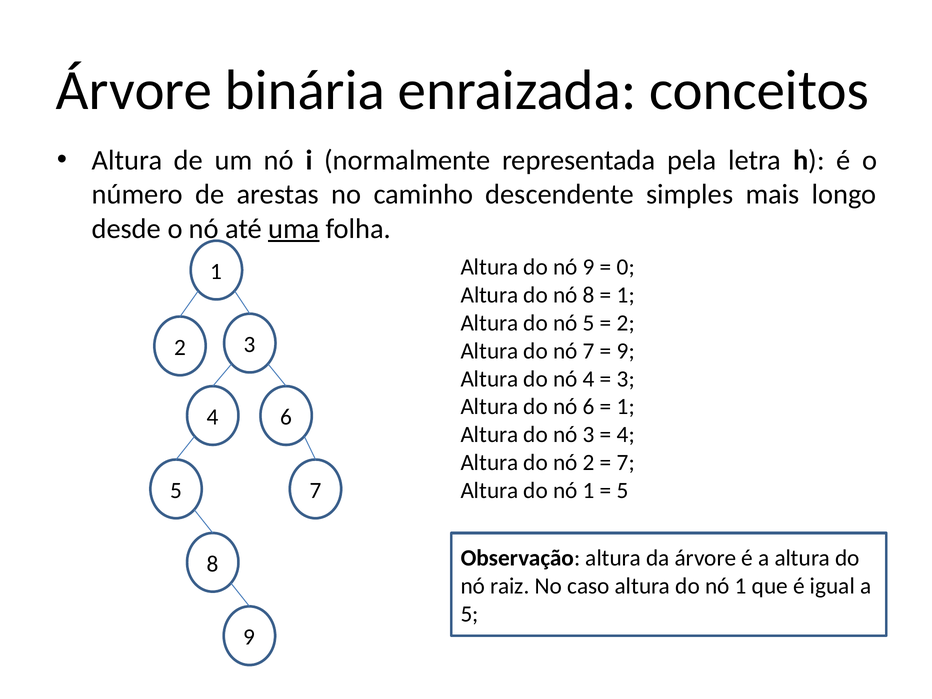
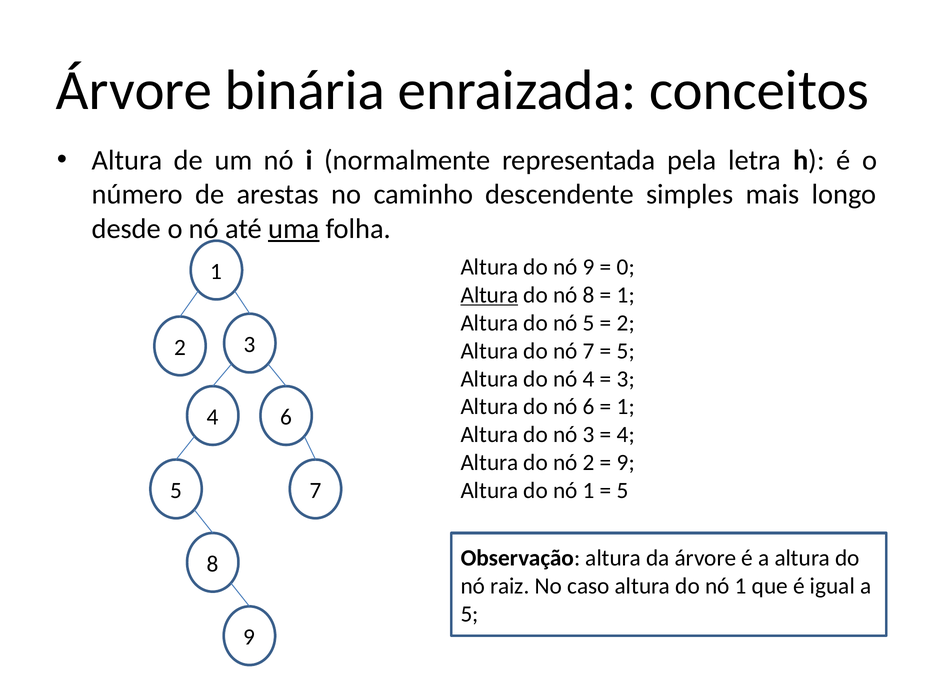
Altura at (489, 295) underline: none -> present
9 at (626, 351): 9 -> 5
7 at (626, 463): 7 -> 9
